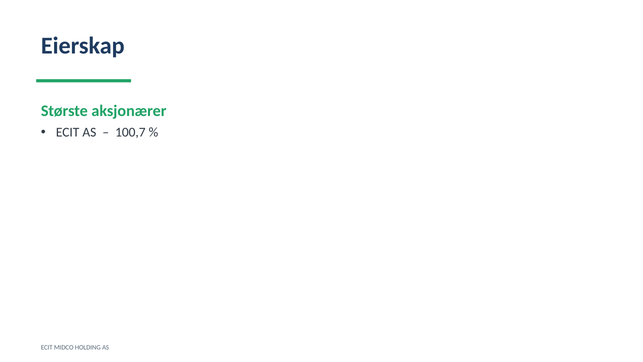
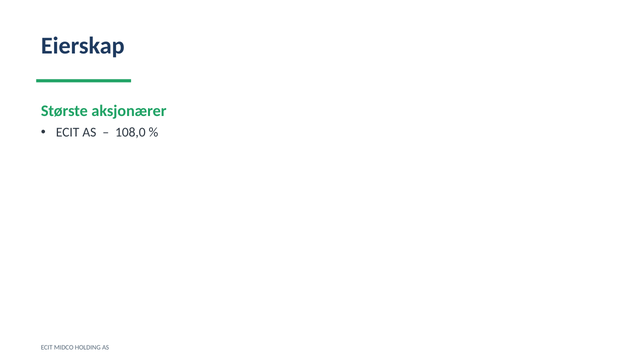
100,7: 100,7 -> 108,0
